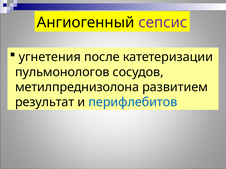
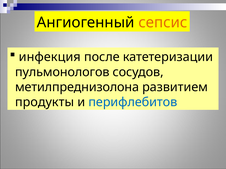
сепсис colour: purple -> orange
угнетения: угнетения -> инфекция
результат: результат -> продукты
